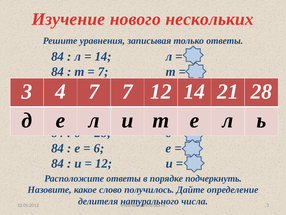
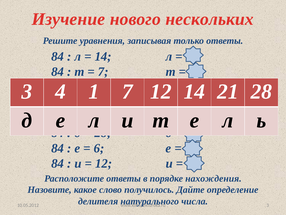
7 at (94, 91): 7 -> 1
подчеркнуть: подчеркнуть -> нахождения
